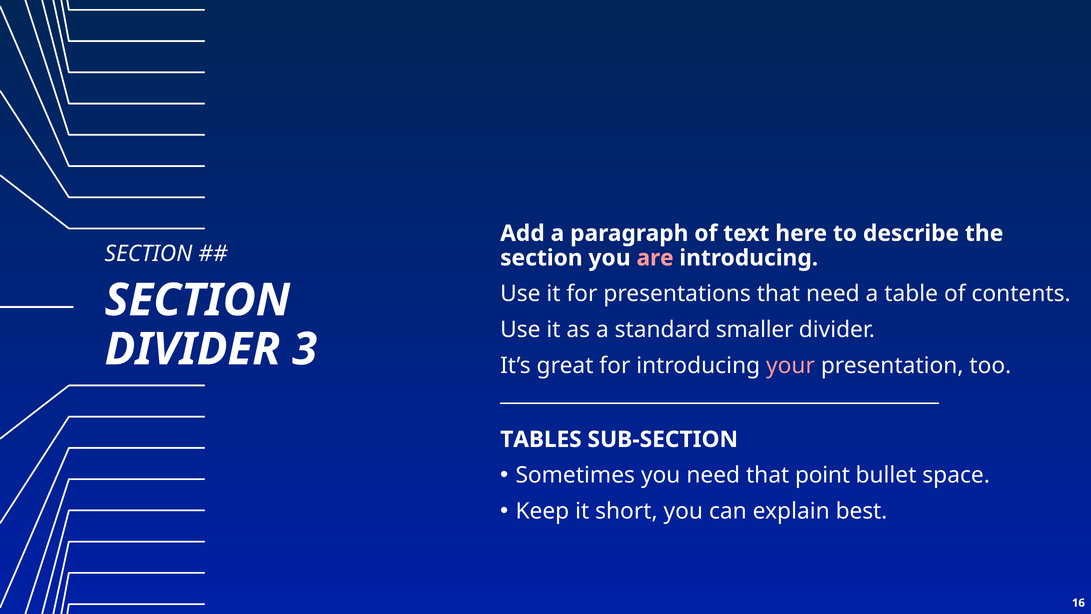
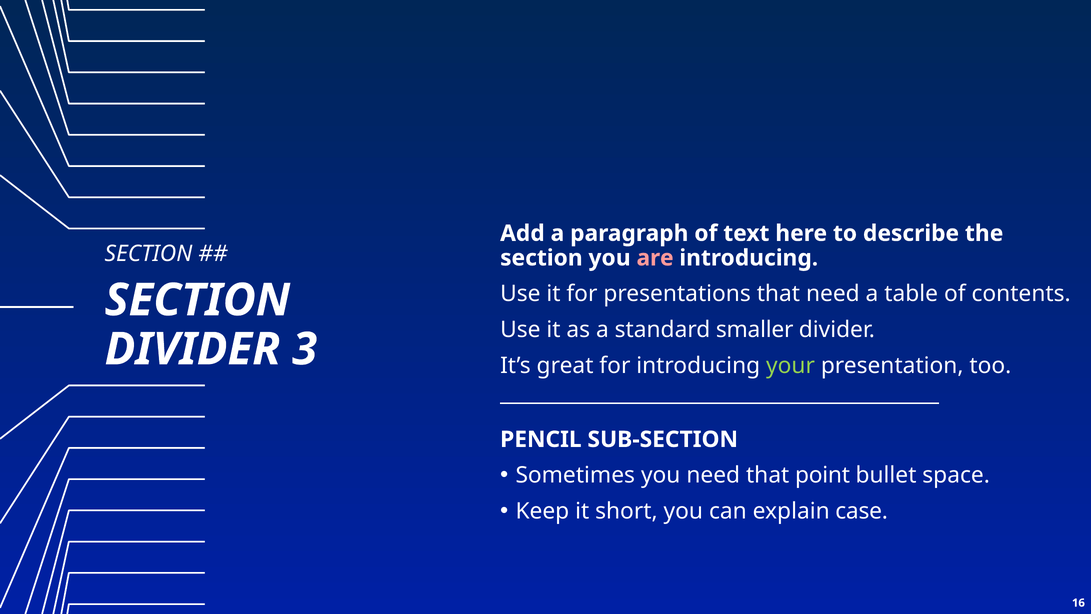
your colour: pink -> light green
TABLES: TABLES -> PENCIL
best: best -> case
